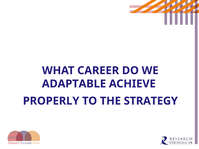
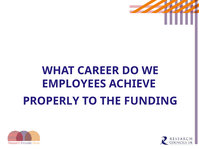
ADAPTABLE: ADAPTABLE -> EMPLOYEES
STRATEGY: STRATEGY -> FUNDING
